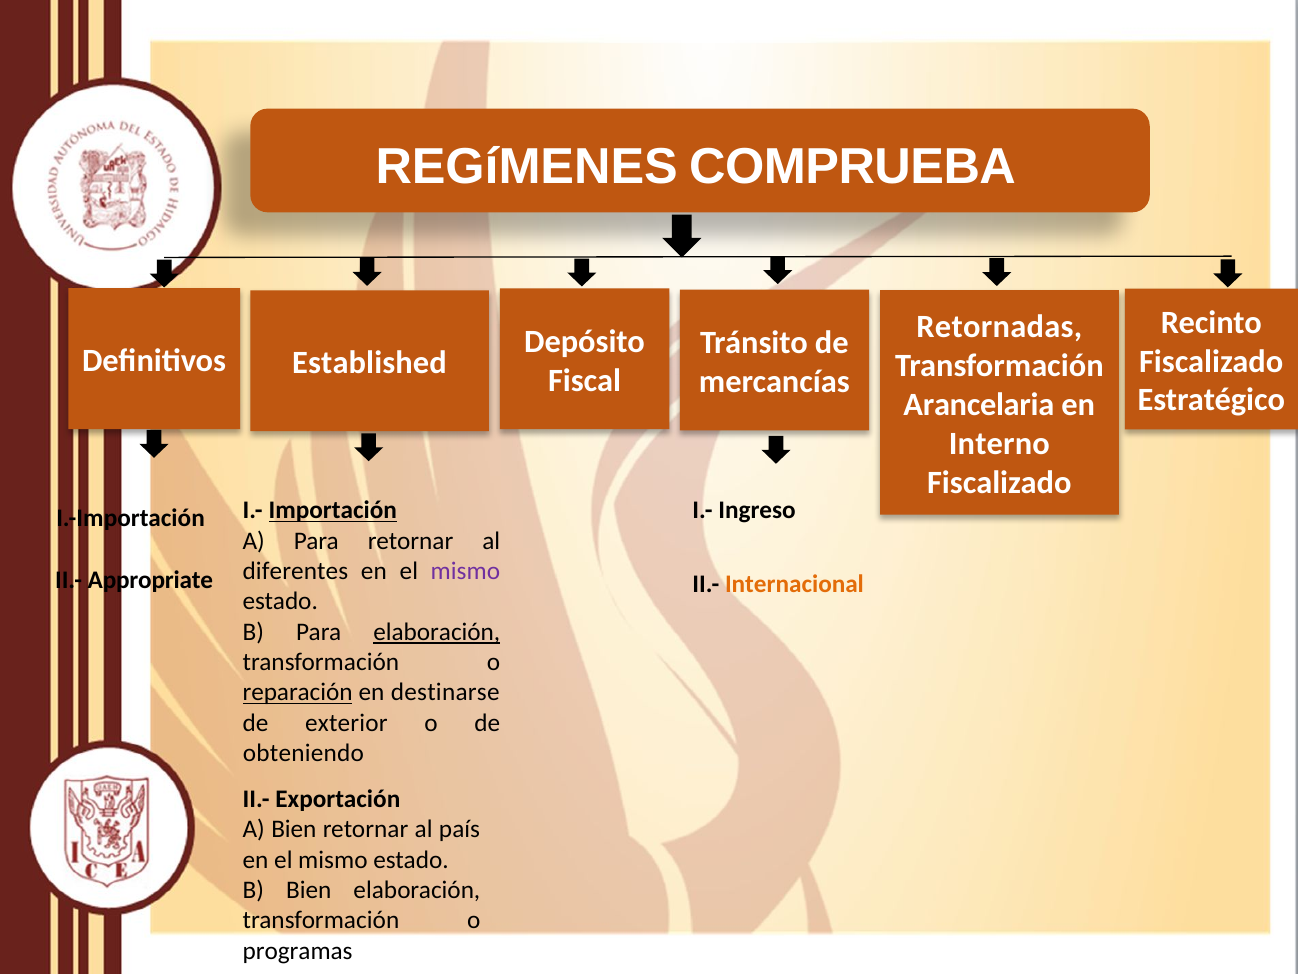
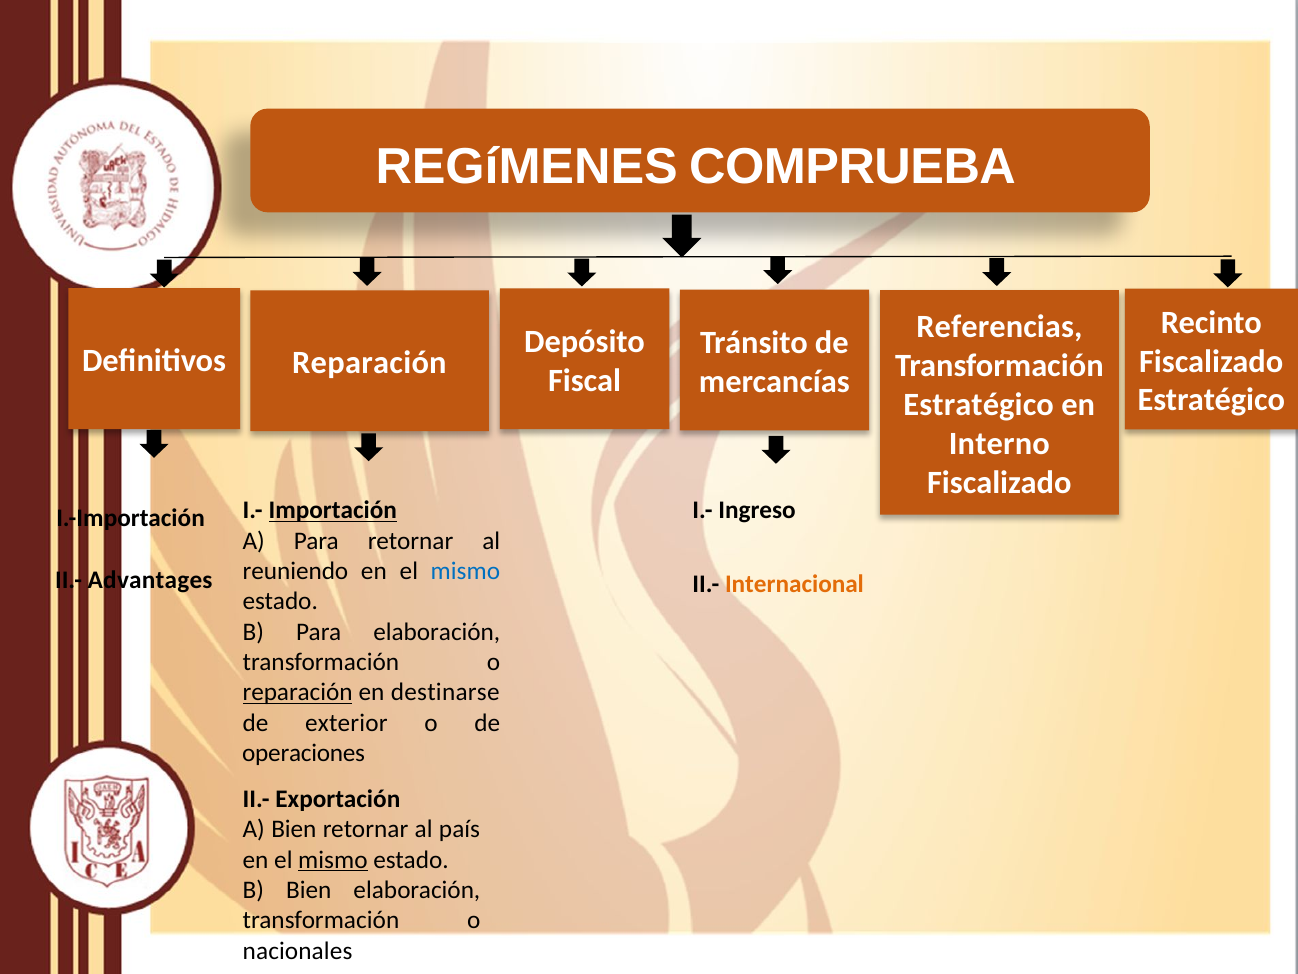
Retornadas: Retornadas -> Referencias
Definitivos Established: Established -> Reparación
Arancelaria at (979, 404): Arancelaria -> Estratégico
diferentes: diferentes -> reuniendo
mismo at (465, 571) colour: purple -> blue
Appropriate: Appropriate -> Advantages
elaboración at (437, 632) underline: present -> none
obteniendo: obteniendo -> operaciones
mismo at (333, 859) underline: none -> present
programas: programas -> nacionales
